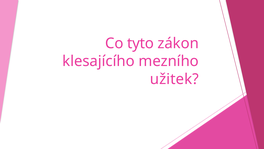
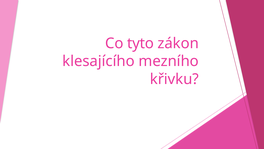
užitek: užitek -> křivku
